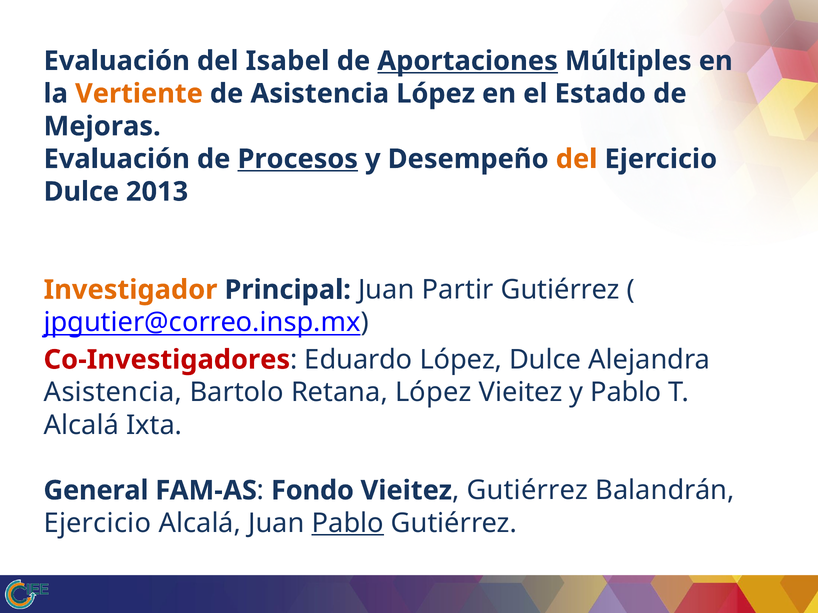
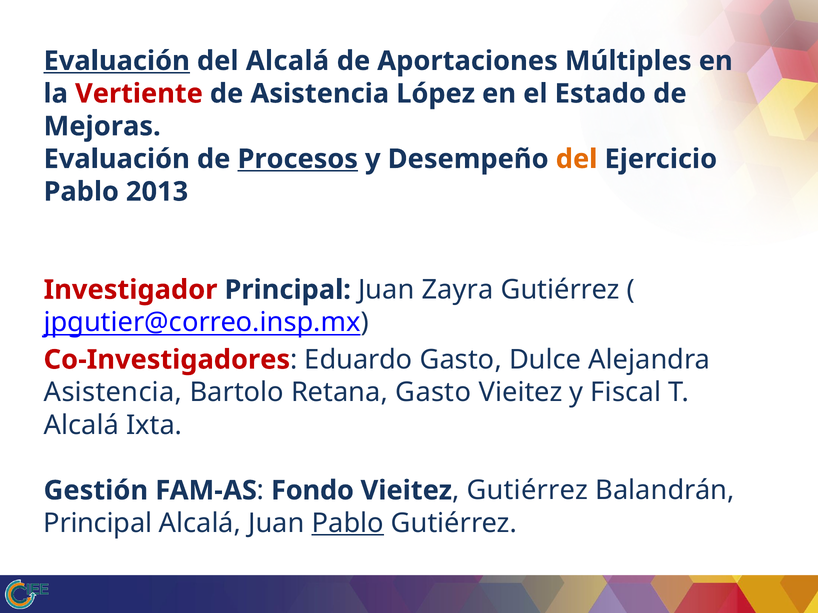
Evaluación at (117, 61) underline: none -> present
del Isabel: Isabel -> Alcalá
Aportaciones underline: present -> none
Vertiente colour: orange -> red
Dulce at (81, 192): Dulce -> Pablo
Investigador colour: orange -> red
Partir: Partir -> Zayra
Eduardo López: López -> Gasto
Retana López: López -> Gasto
y Pablo: Pablo -> Fiscal
General: General -> Gestión
Ejercicio at (97, 524): Ejercicio -> Principal
